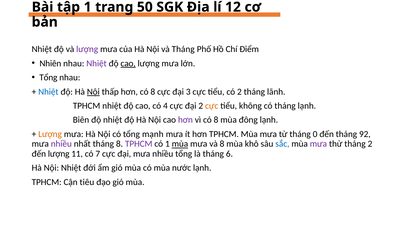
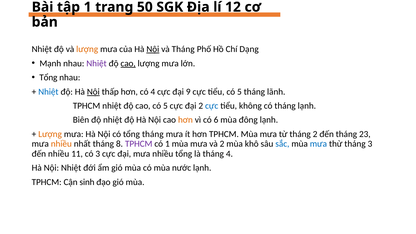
lượng at (87, 49) colour: purple -> orange
Nội at (153, 49) underline: none -> present
Điểm: Điểm -> Dạng
Nhiên: Nhiên -> Mạnh
hơn có 8: 8 -> 4
3: 3 -> 9
tiểu có 2: 2 -> 5
cao có 4: 4 -> 5
cực at (212, 106) colour: orange -> blue
hơn at (185, 120) colour: purple -> orange
vì có 8: 8 -> 6
tổng mạnh: mạnh -> tháng
tháng 0: 0 -> 2
92: 92 -> 23
nhiều at (61, 144) colour: purple -> orange
mùa at (180, 144) underline: present -> none
và 8: 8 -> 2
mưa at (318, 144) colour: purple -> blue
tháng 2: 2 -> 3
đến lượng: lượng -> nhiều
có 7: 7 -> 3
tháng 6: 6 -> 4
tiêu: tiêu -> sinh
